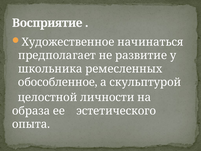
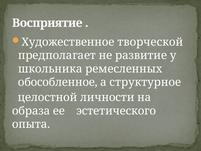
начинаться: начинаться -> творческой
скульптурой: скульптурой -> структурное
